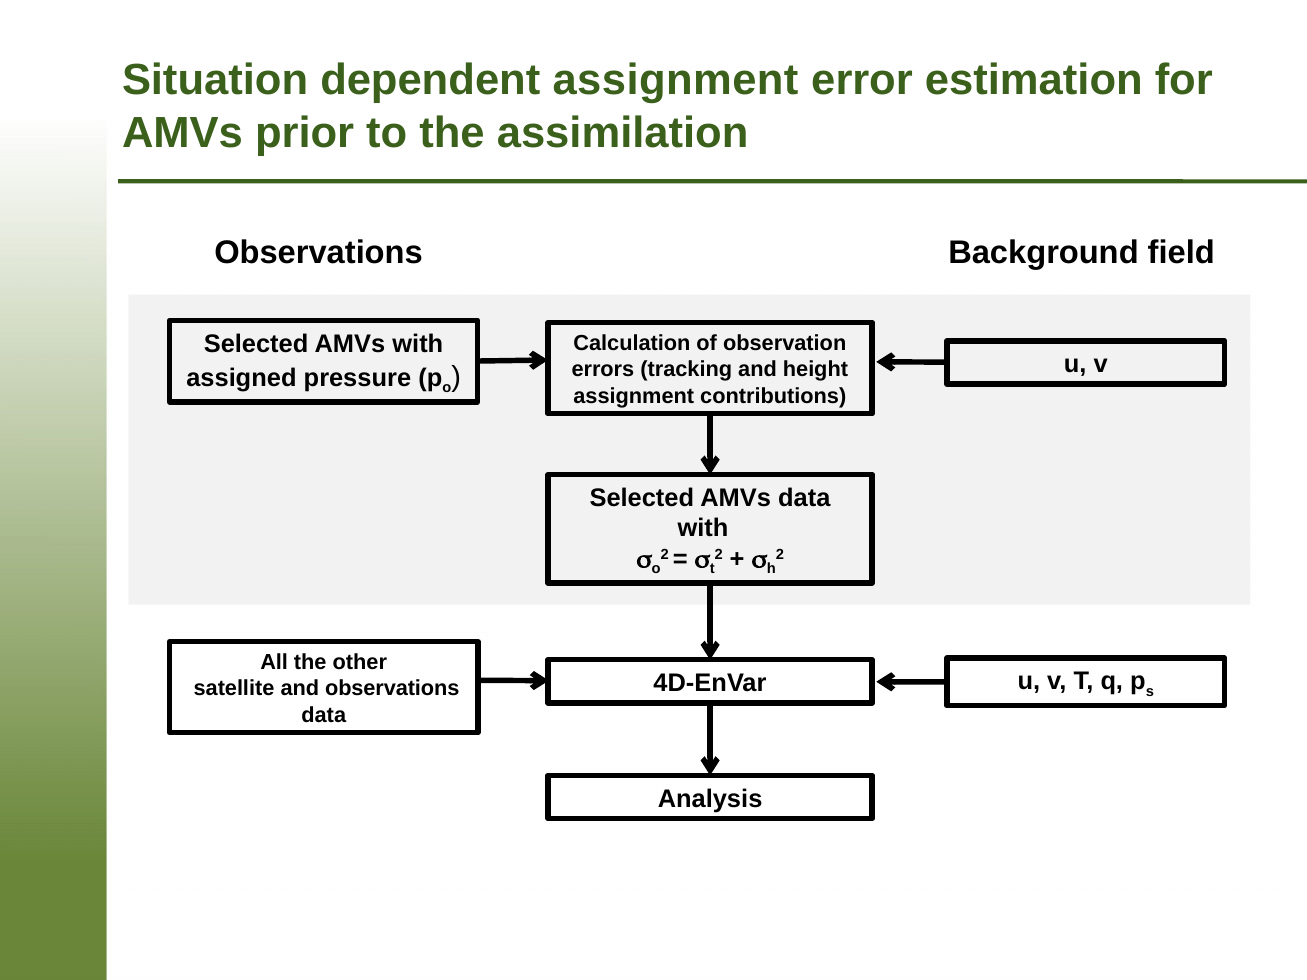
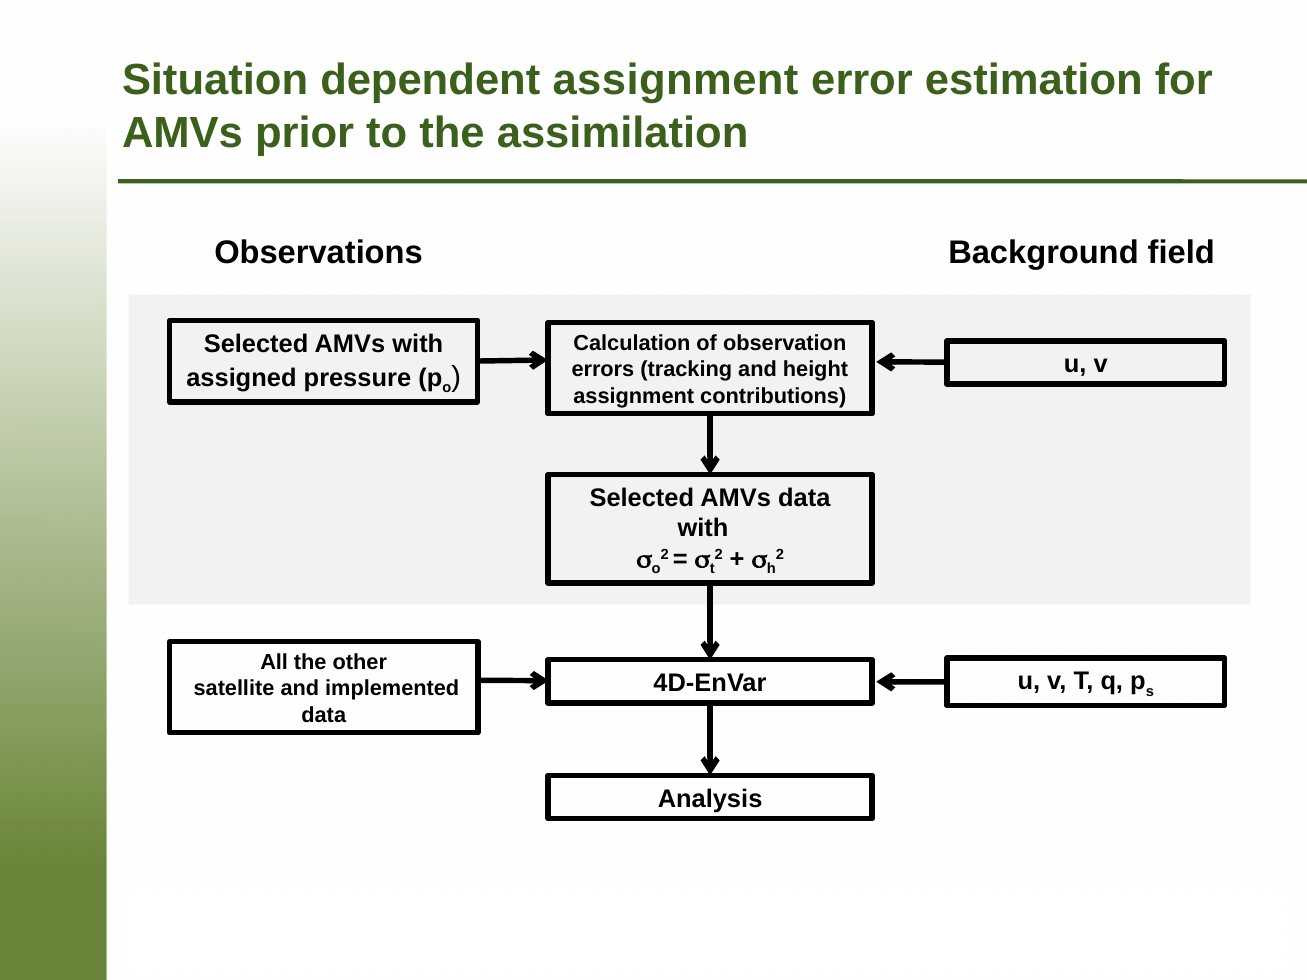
and observations: observations -> implemented
